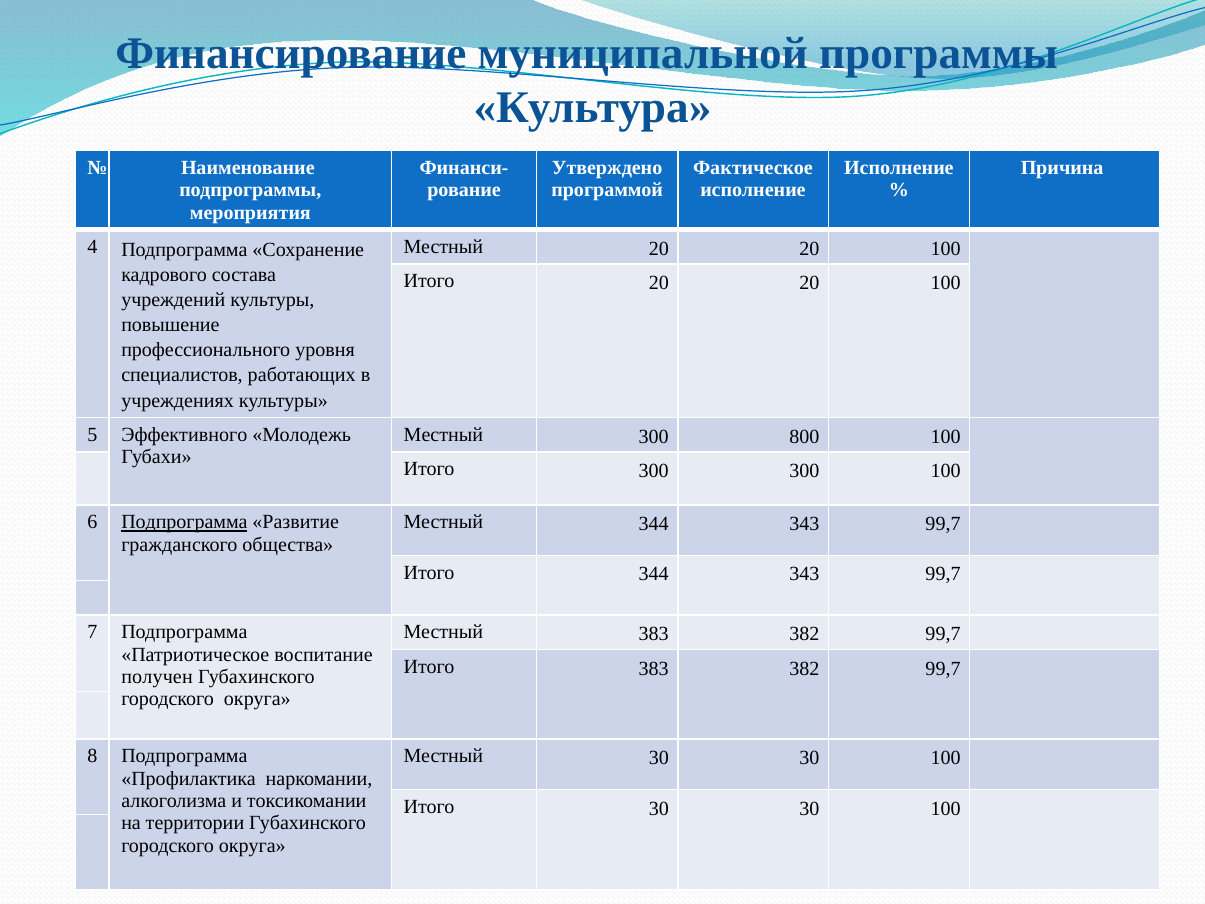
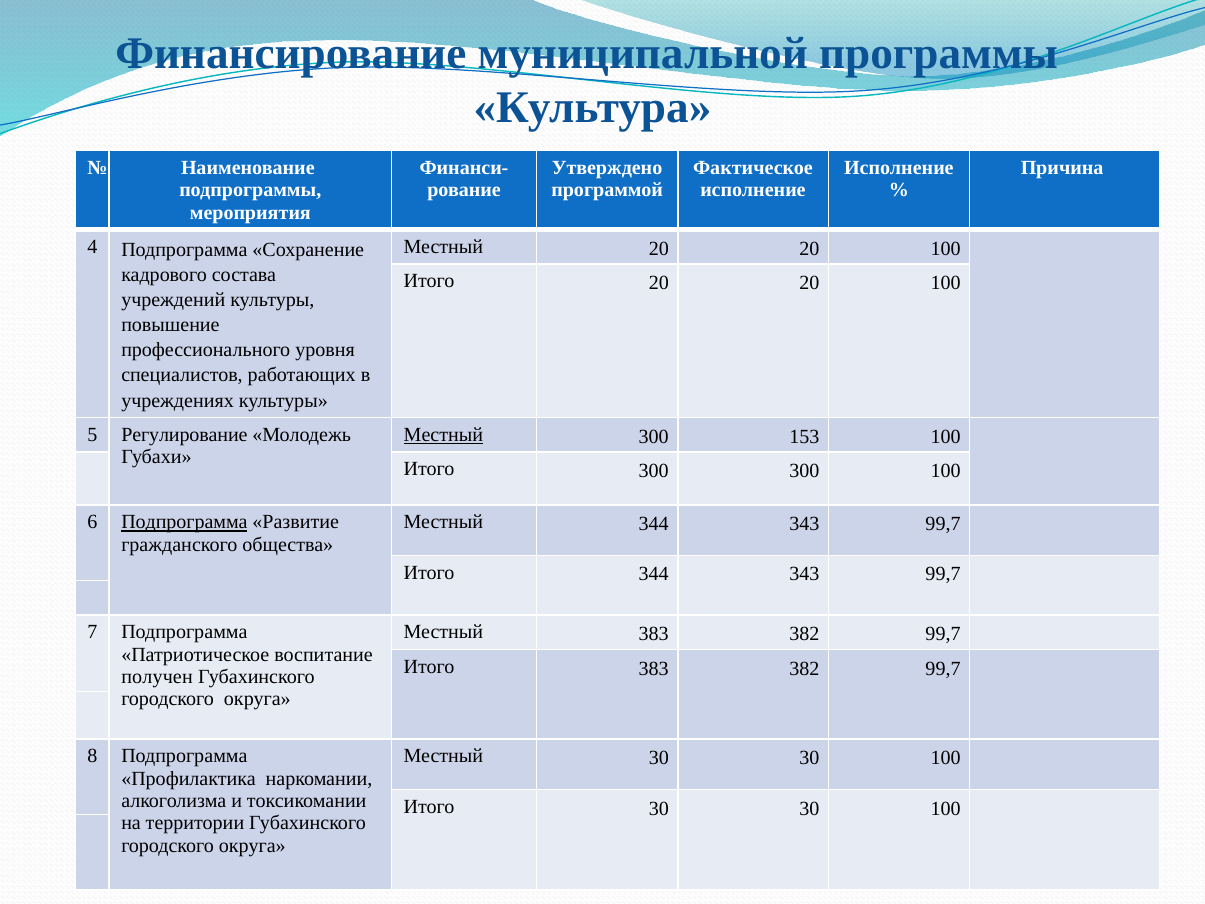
Эффективного: Эффективного -> Регулирование
Местный at (443, 435) underline: none -> present
800: 800 -> 153
